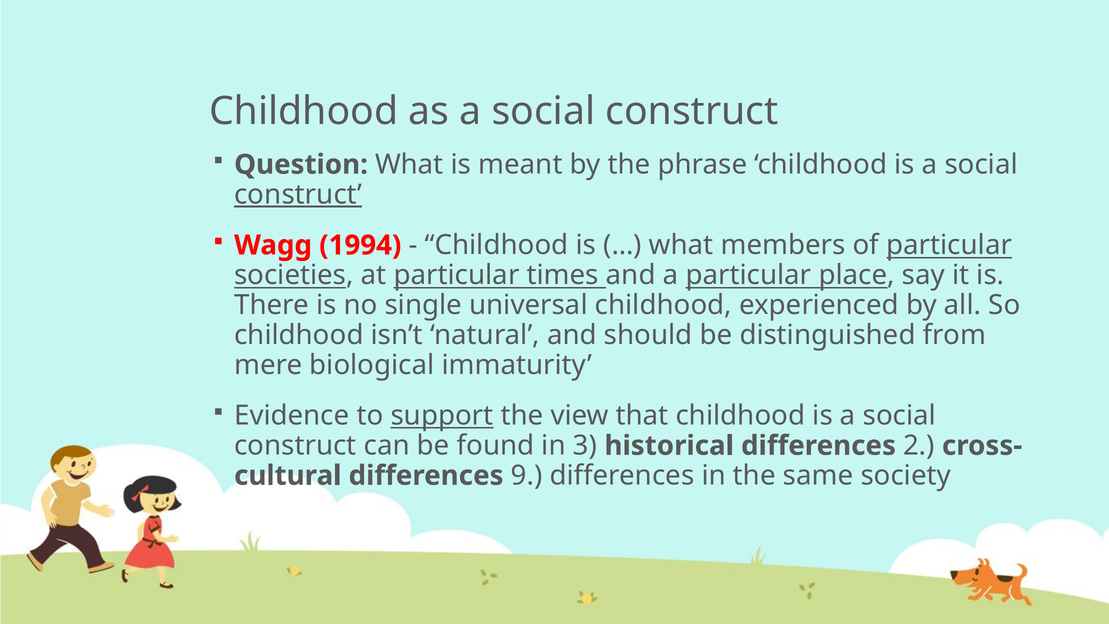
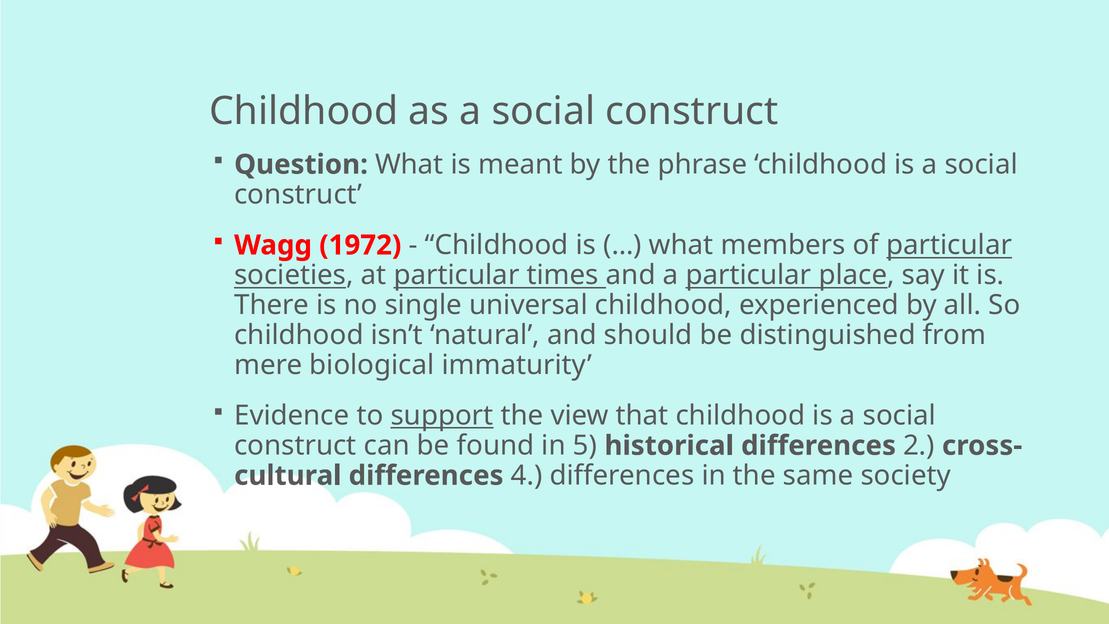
construct at (298, 194) underline: present -> none
1994: 1994 -> 1972
3: 3 -> 5
9: 9 -> 4
